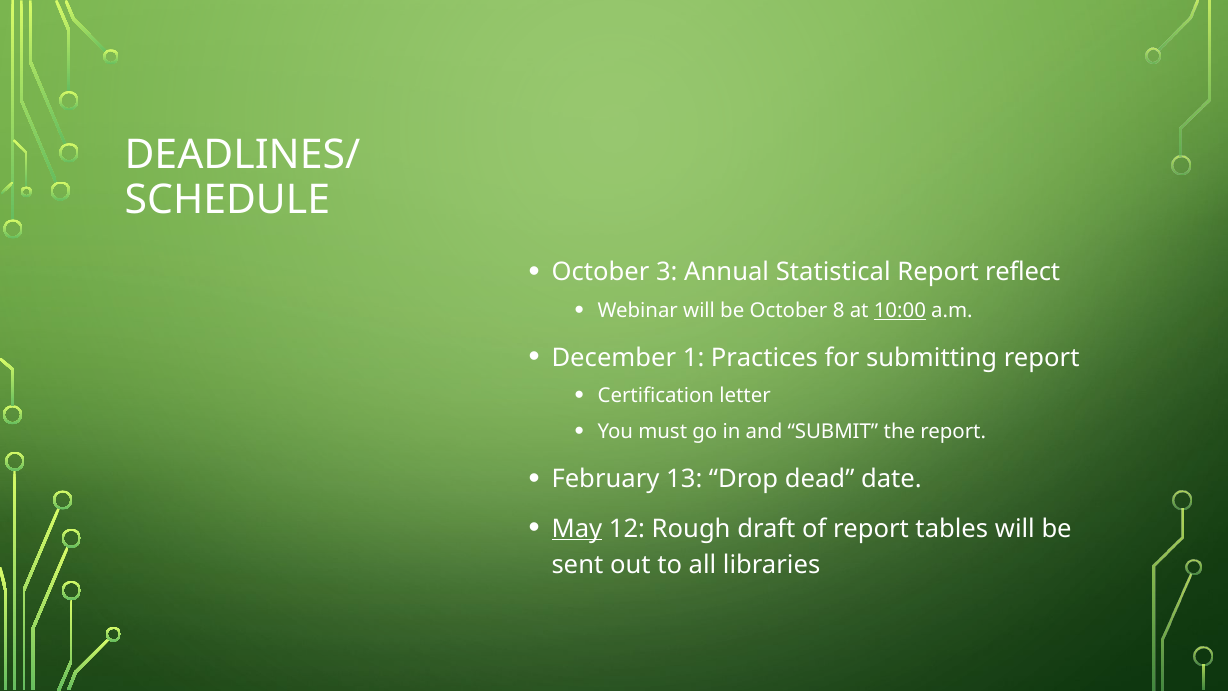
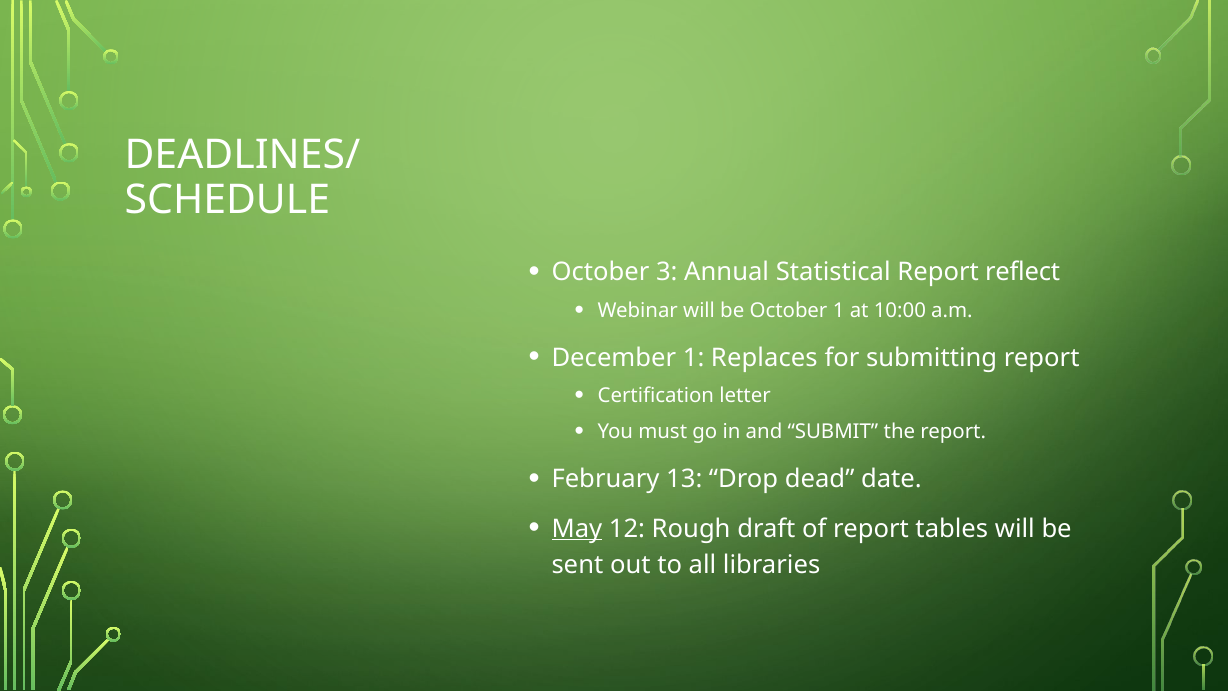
October 8: 8 -> 1
10:00 underline: present -> none
Practices: Practices -> Replaces
